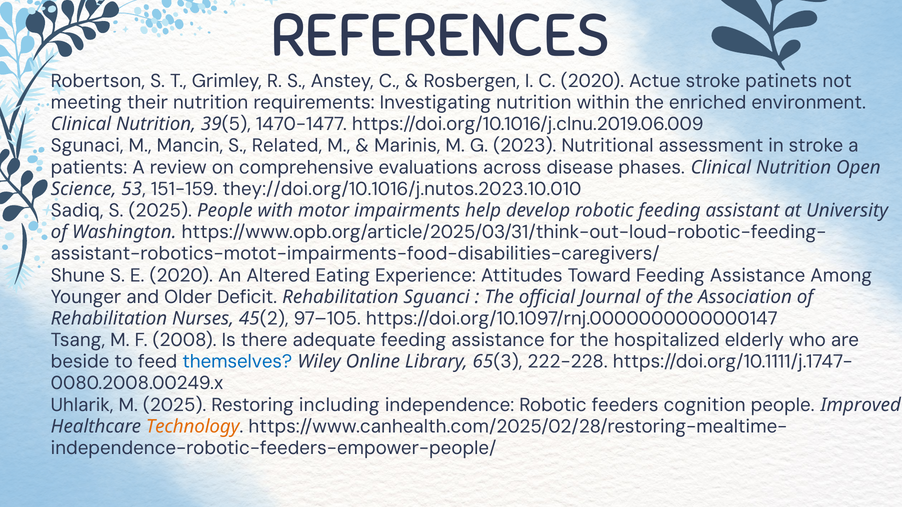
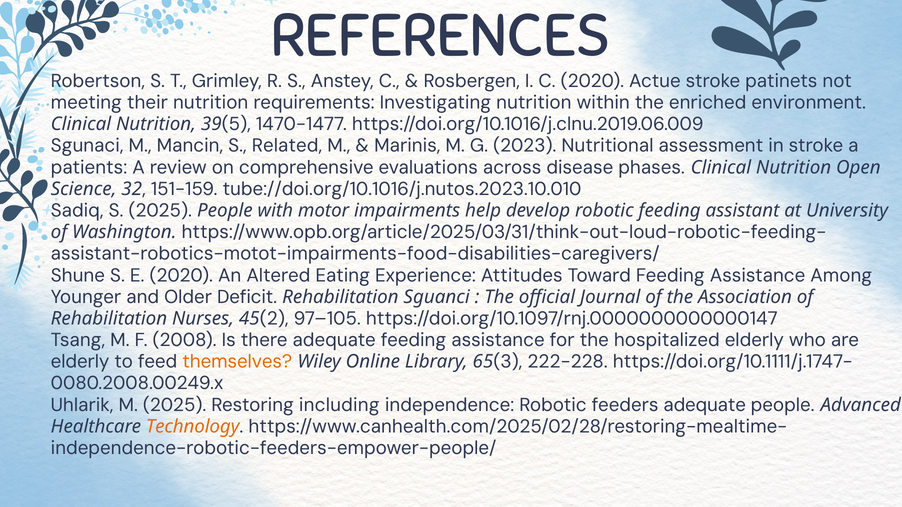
53: 53 -> 32
they://doi.org/10.1016/j.nutos.2023.10.010: they://doi.org/10.1016/j.nutos.2023.10.010 -> tube://doi.org/10.1016/j.nutos.2023.10.010
beside at (80, 362): beside -> elderly
themselves colour: blue -> orange
feeders cognition: cognition -> adequate
Improved: Improved -> Advanced
